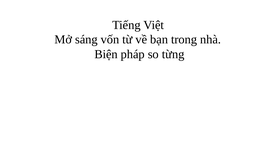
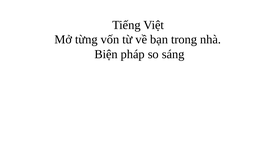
sáng: sáng -> từng
từng: từng -> sáng
